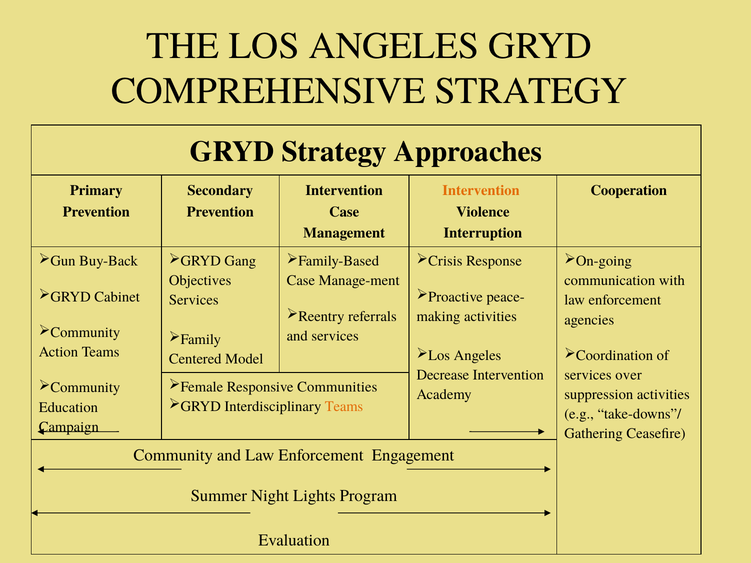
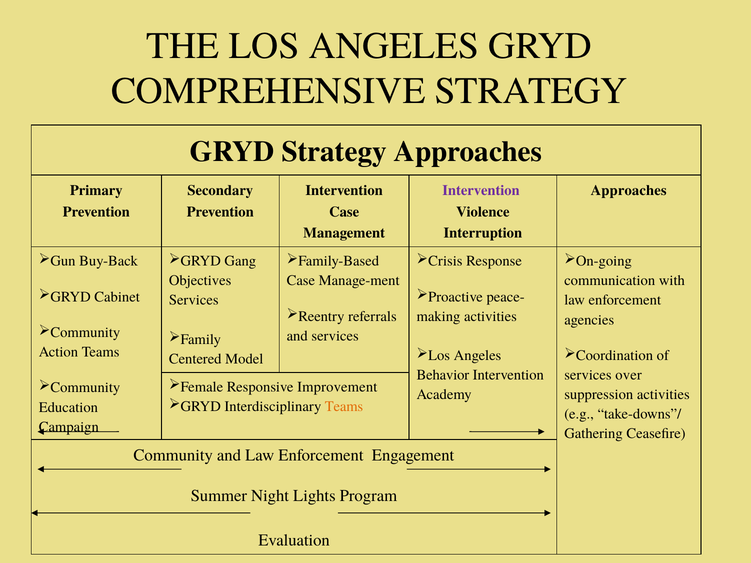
Intervention at (481, 190) colour: orange -> purple
Cooperation at (629, 190): Cooperation -> Approaches
Decrease: Decrease -> Behavior
Communities: Communities -> Improvement
